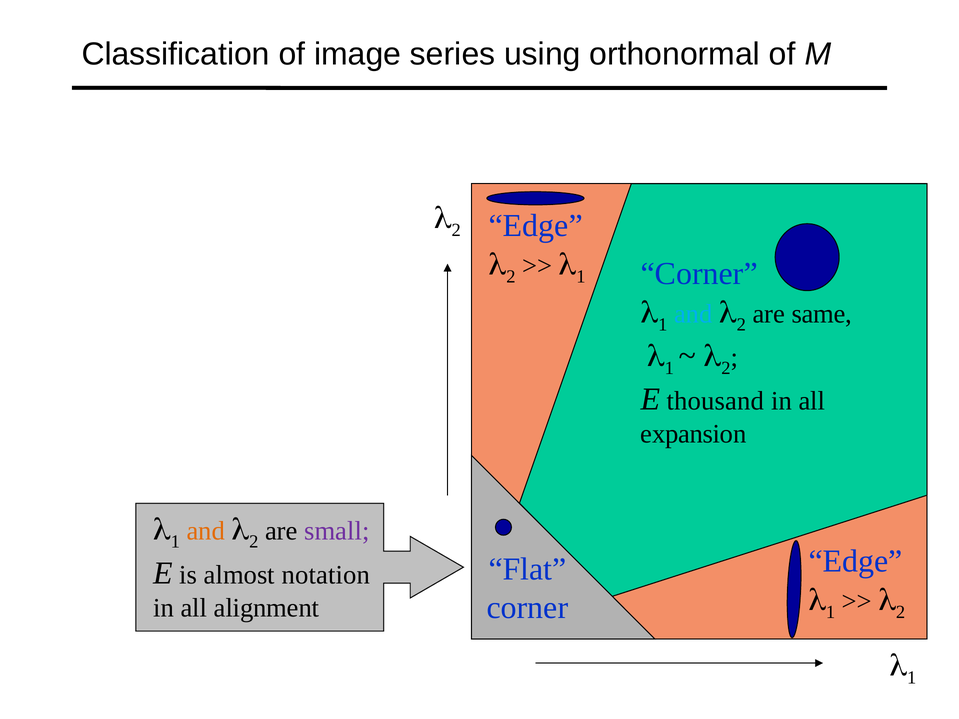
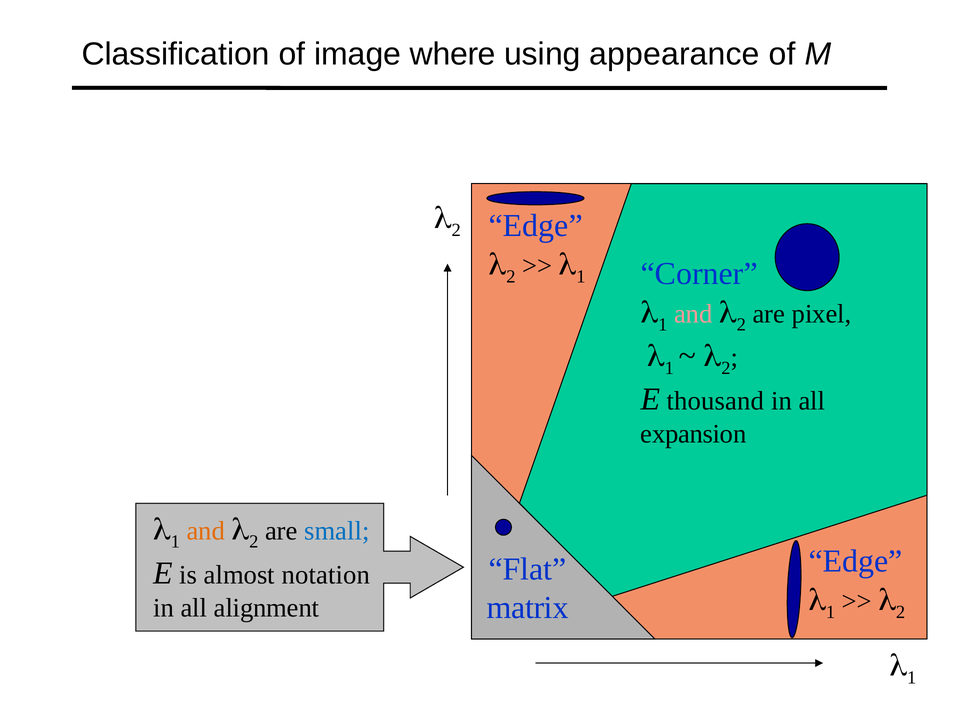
series: series -> where
orthonormal: orthonormal -> appearance
and at (693, 314) colour: light blue -> pink
same: same -> pixel
small colour: purple -> blue
corner at (527, 608): corner -> matrix
